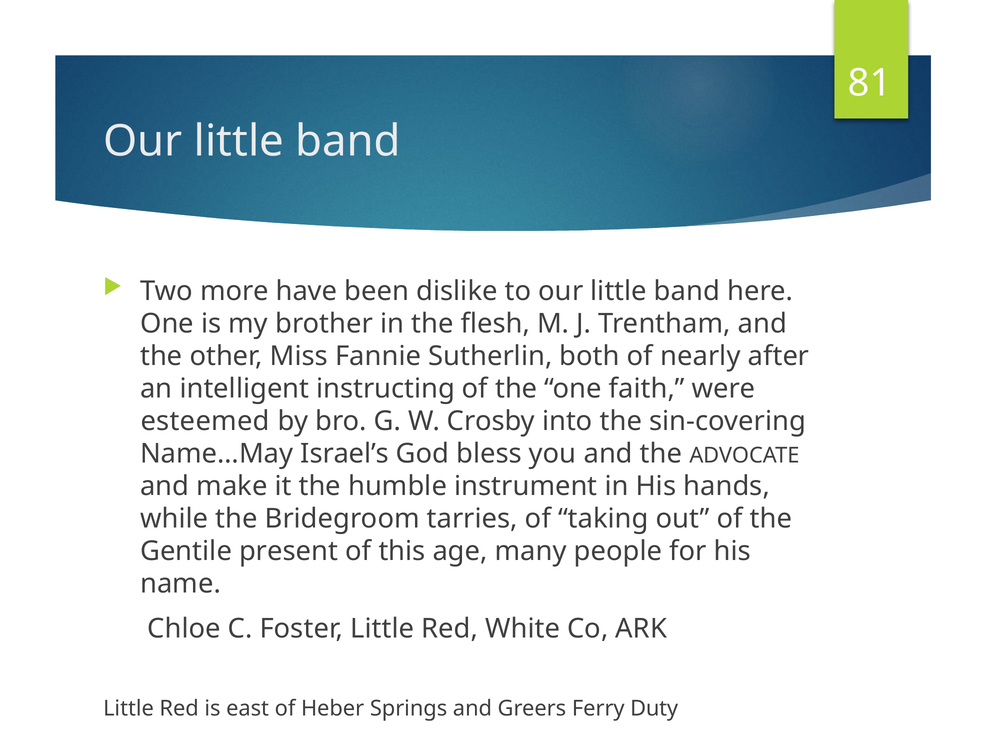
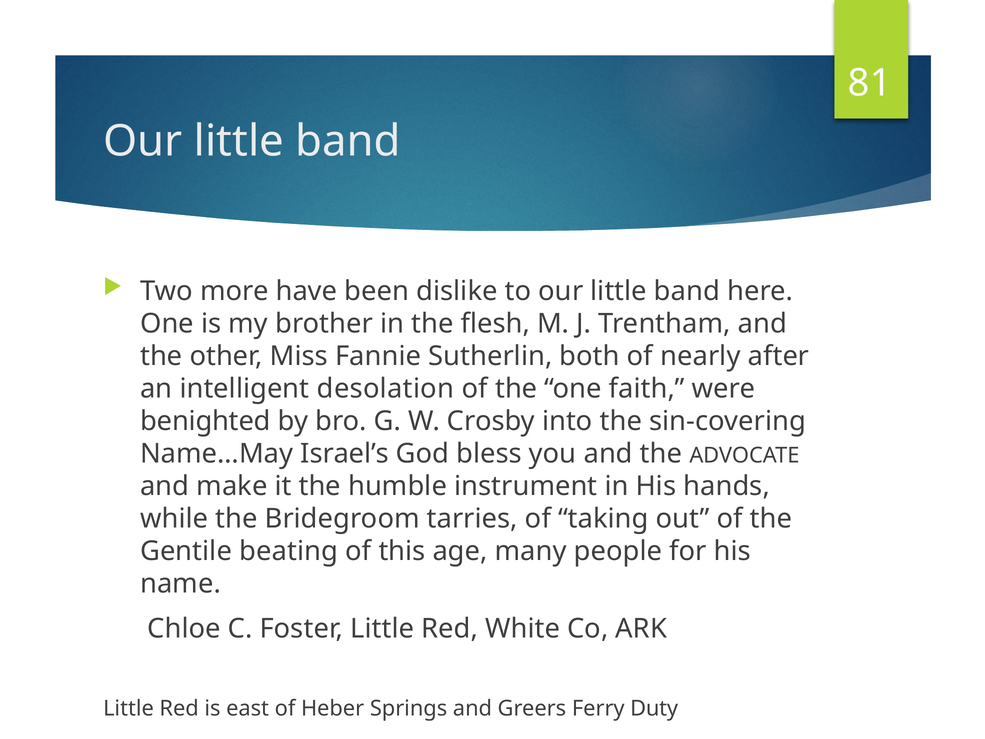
instructing: instructing -> desolation
esteemed: esteemed -> benighted
present: present -> beating
